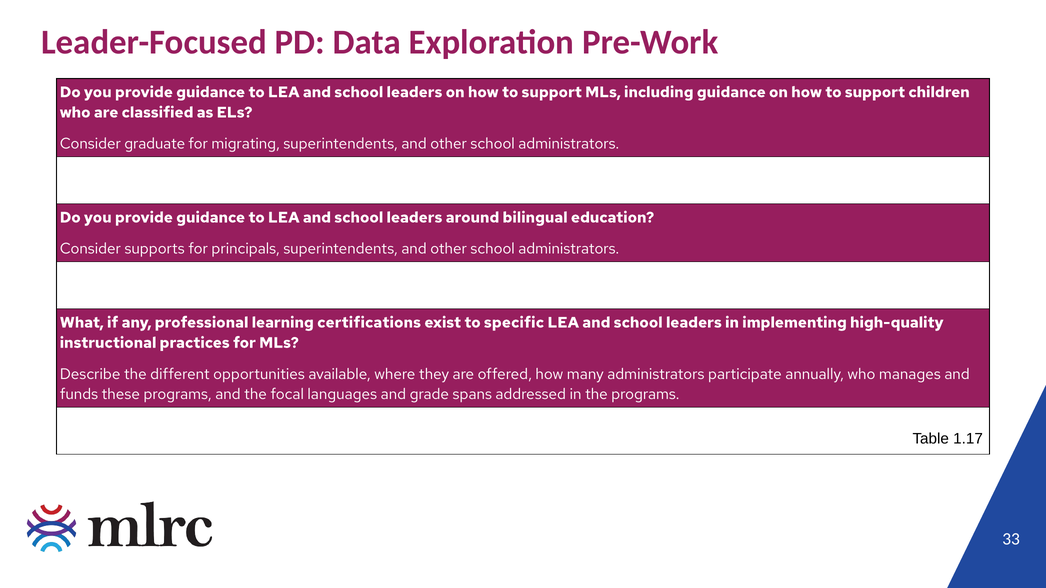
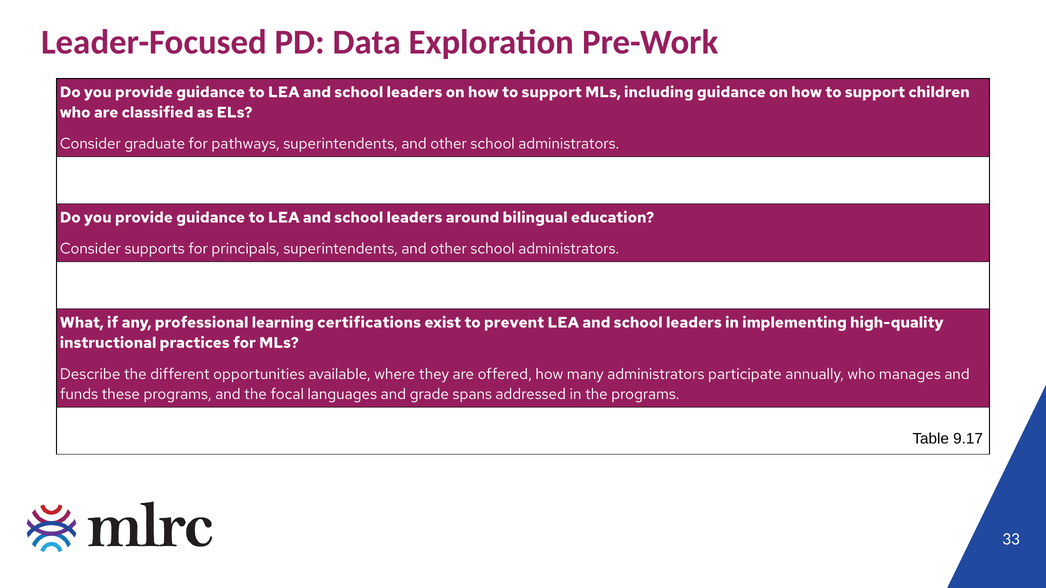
migrating: migrating -> pathways
specific: specific -> prevent
1.17: 1.17 -> 9.17
